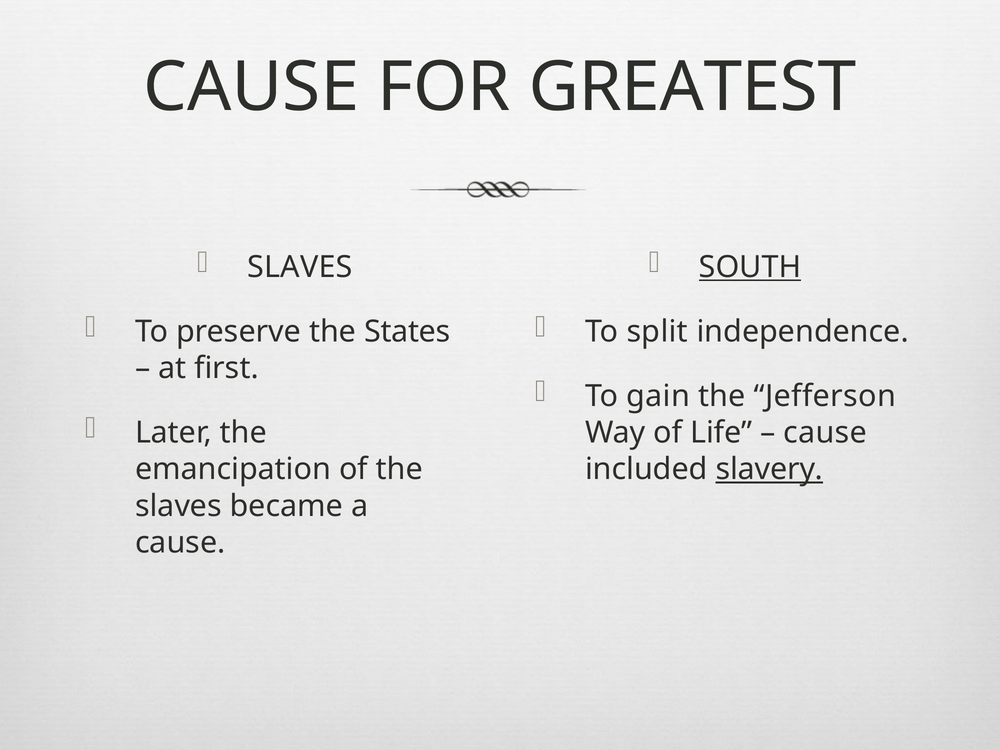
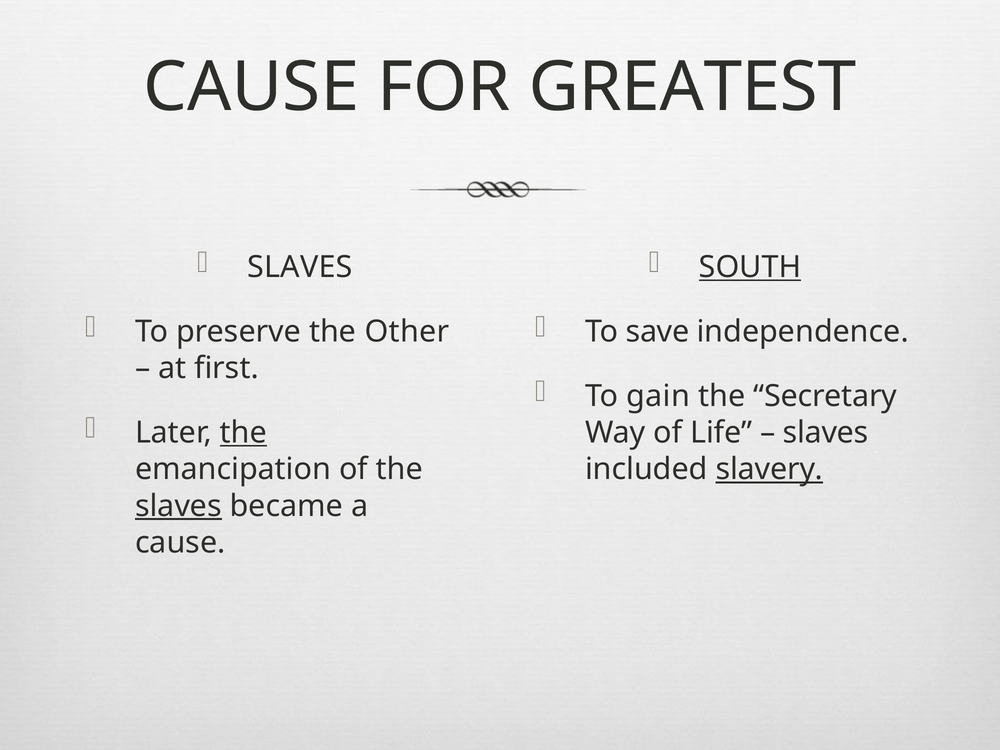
States: States -> Other
split: split -> save
Jefferson: Jefferson -> Secretary
the at (244, 433) underline: none -> present
cause at (825, 433): cause -> slaves
slaves at (178, 506) underline: none -> present
